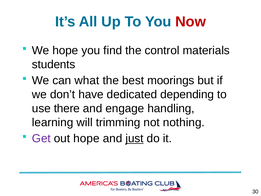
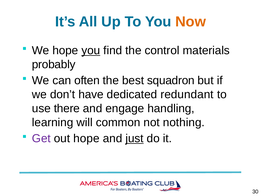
Now colour: red -> orange
you at (91, 50) underline: none -> present
students: students -> probably
what: what -> often
moorings: moorings -> squadron
depending: depending -> redundant
trimming: trimming -> common
